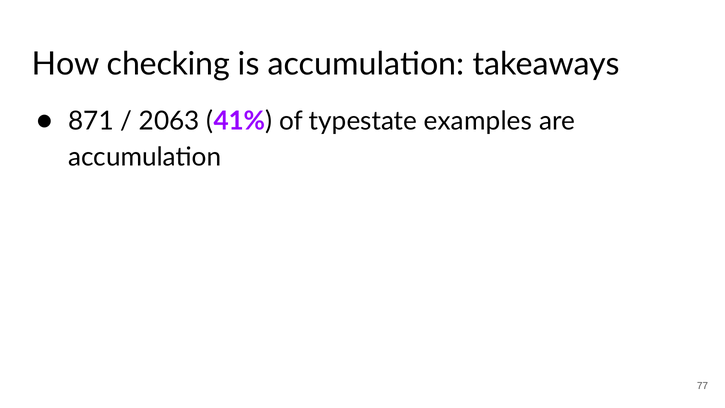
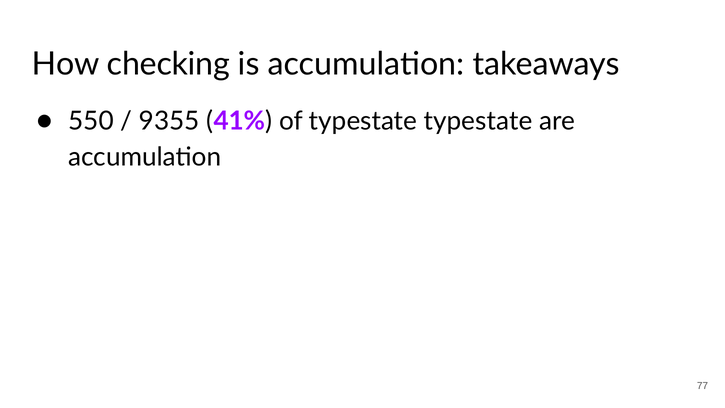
871: 871 -> 550
2063: 2063 -> 9355
typestate examples: examples -> typestate
